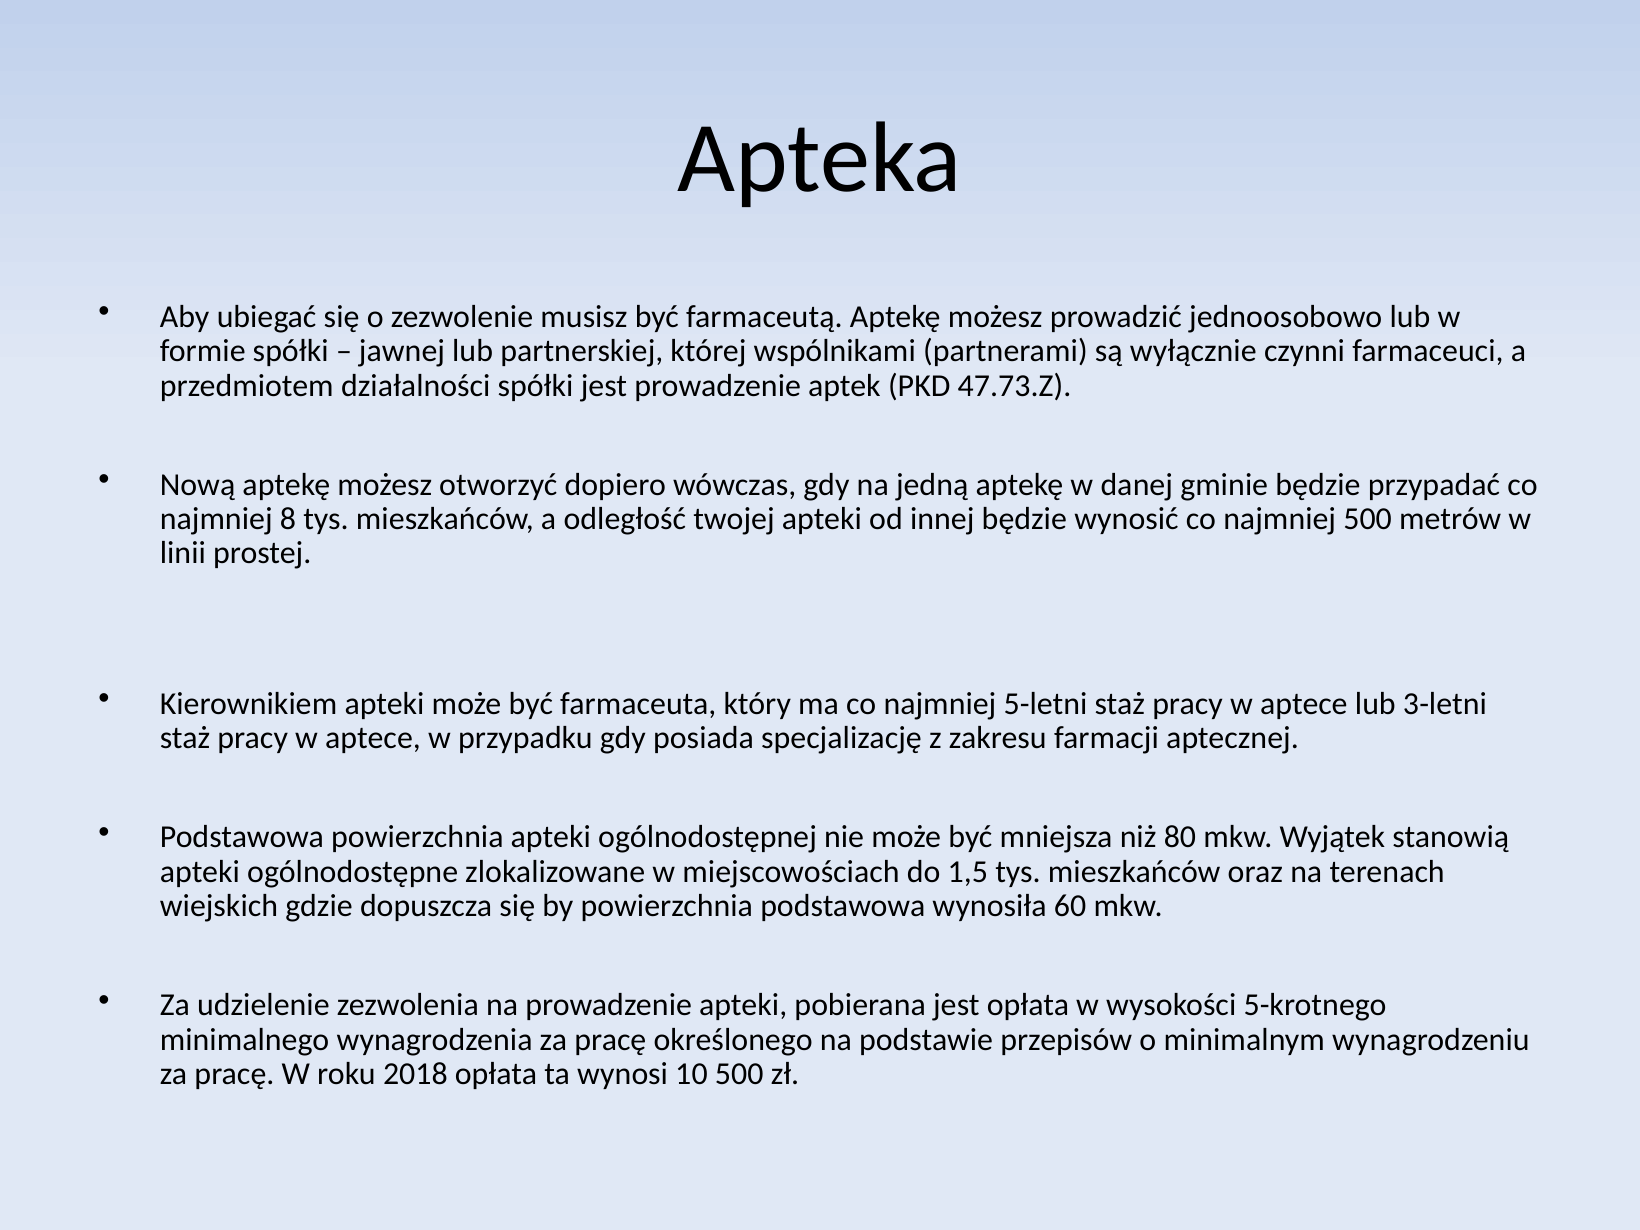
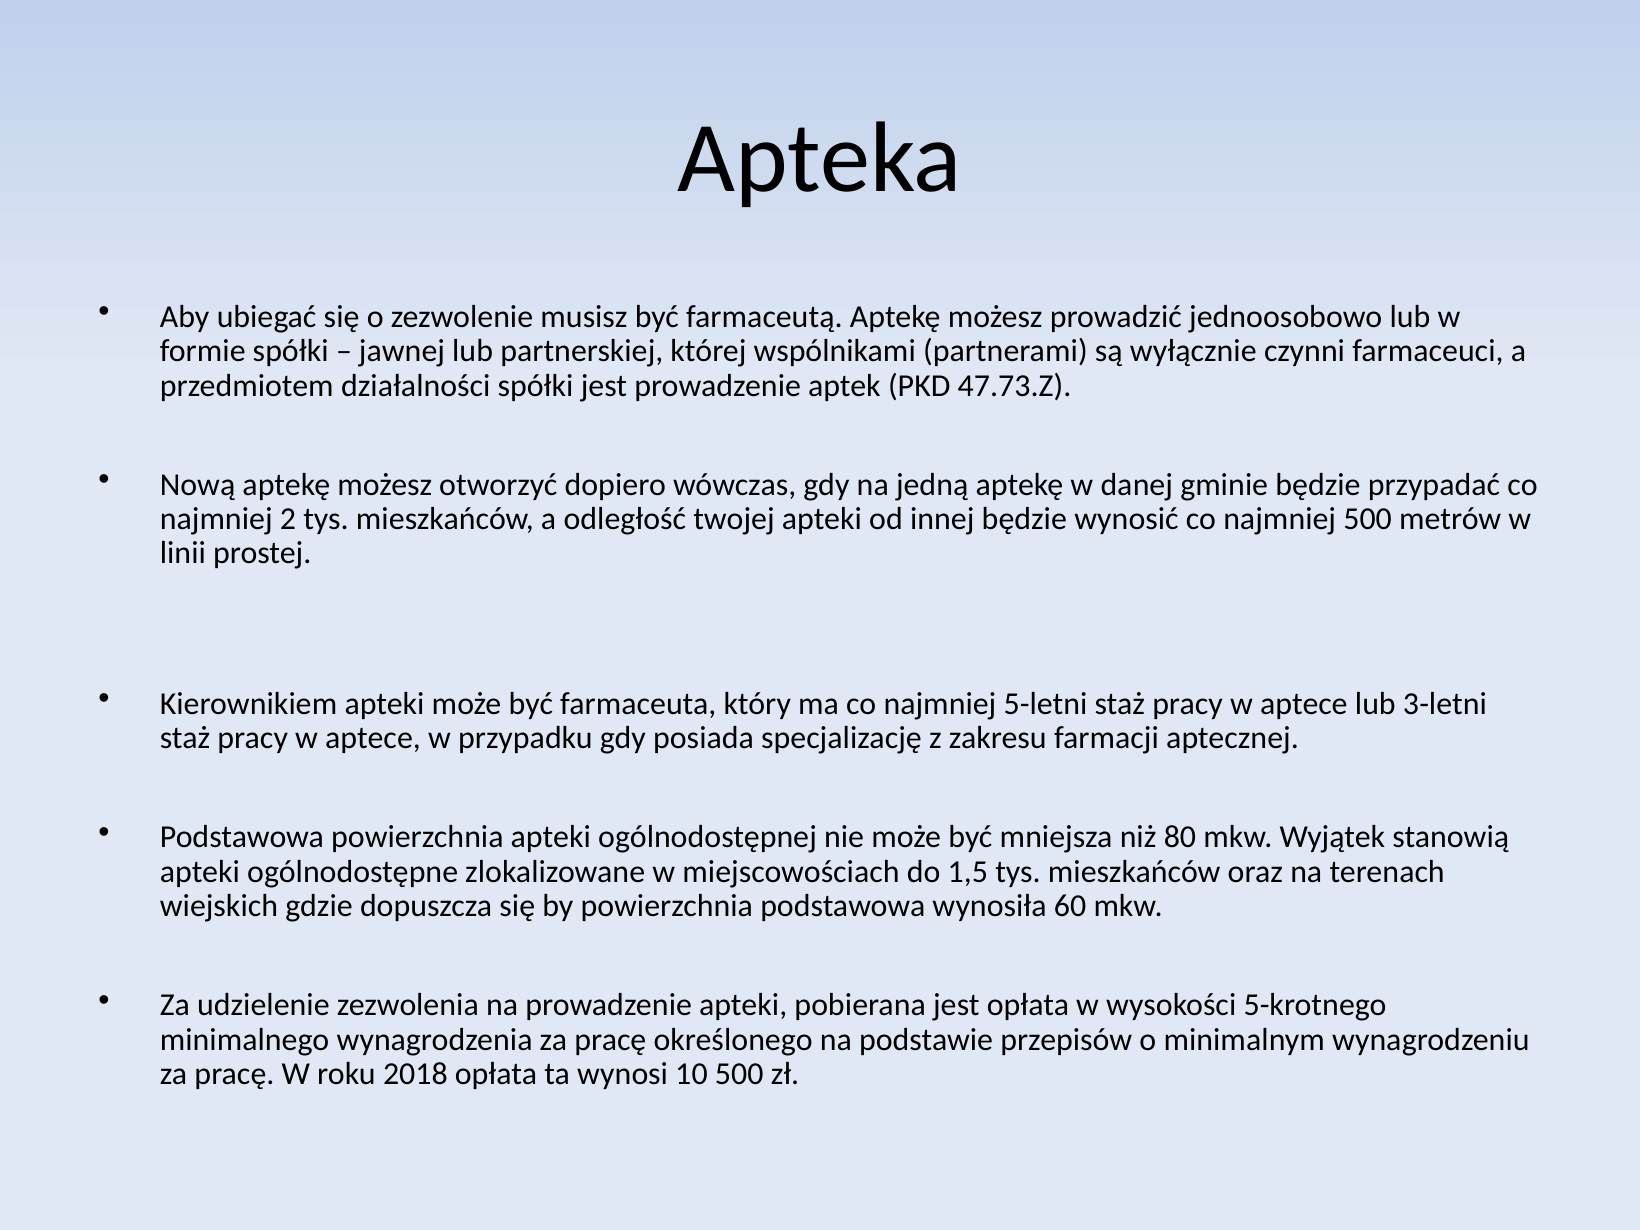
8: 8 -> 2
